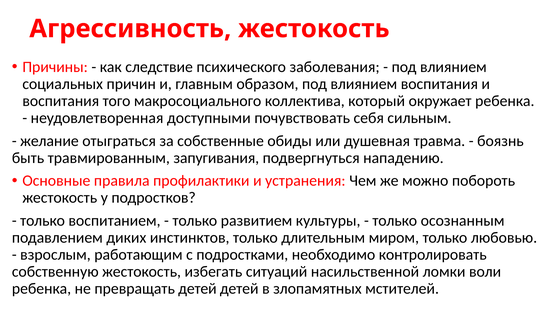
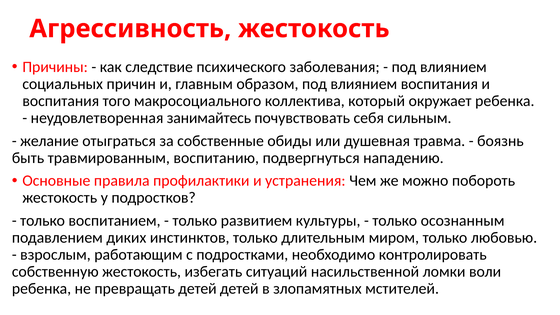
доступными: доступными -> занимайтесь
запугивания: запугивания -> воспитанию
